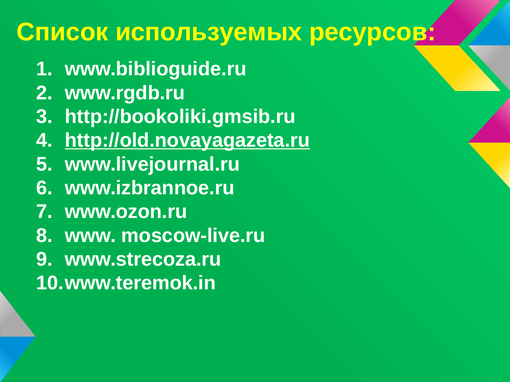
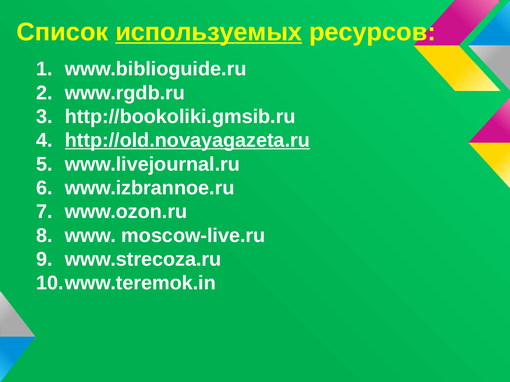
используемых underline: none -> present
